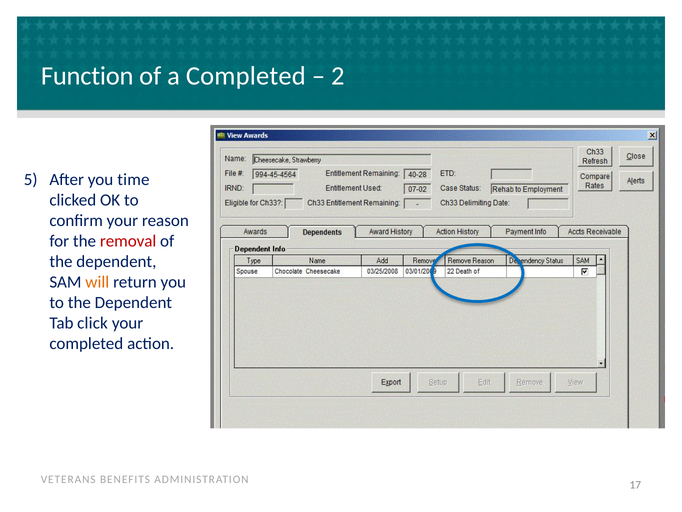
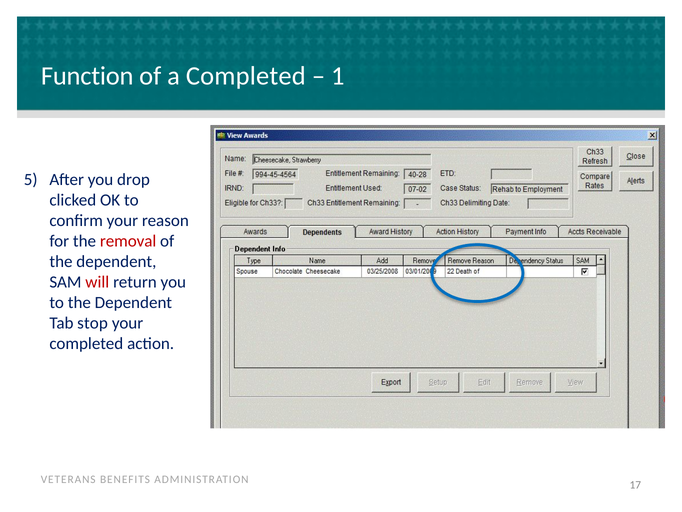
2: 2 -> 1
time: time -> drop
will colour: orange -> red
click: click -> stop
